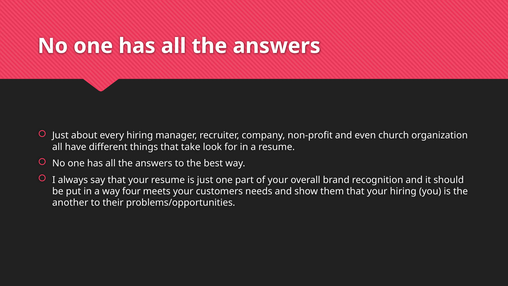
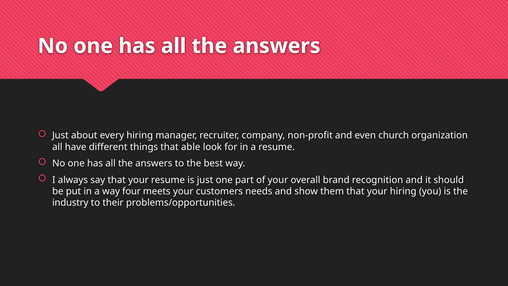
take: take -> able
another: another -> industry
